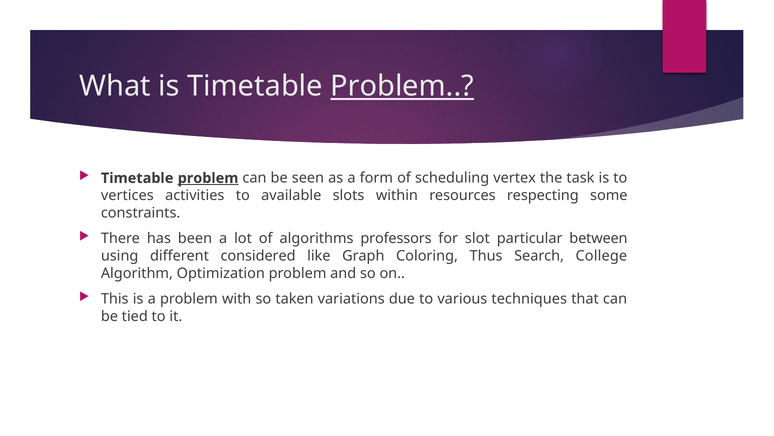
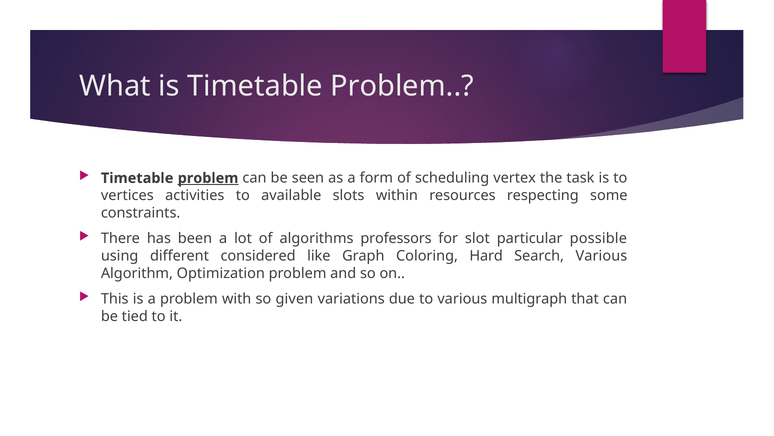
Problem at (402, 86) underline: present -> none
between: between -> possible
Thus: Thus -> Hard
Search College: College -> Various
taken: taken -> given
techniques: techniques -> multigraph
